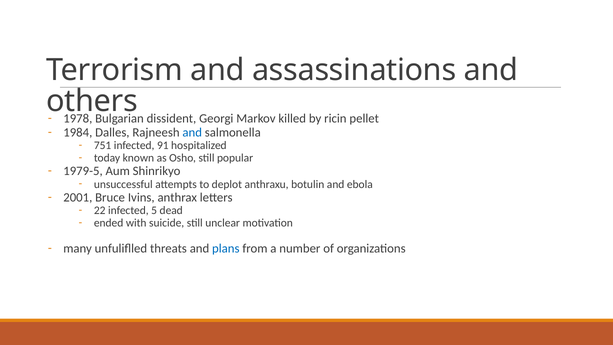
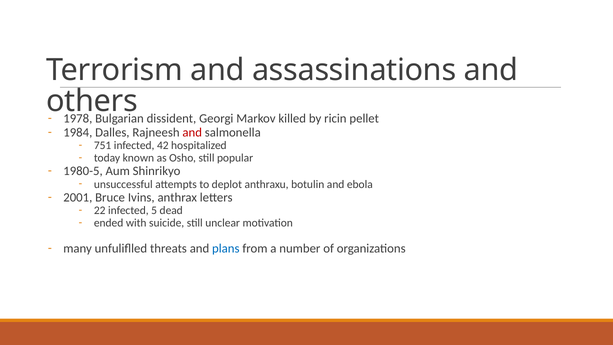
and at (192, 132) colour: blue -> red
91: 91 -> 42
1979-5: 1979-5 -> 1980-5
